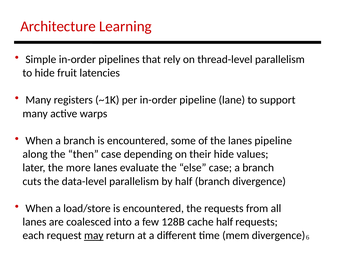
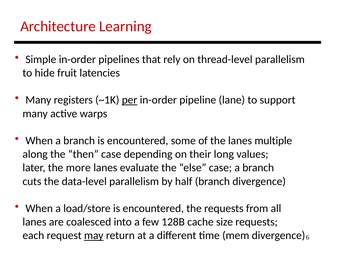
per underline: none -> present
lanes pipeline: pipeline -> multiple
their hide: hide -> long
cache half: half -> size
